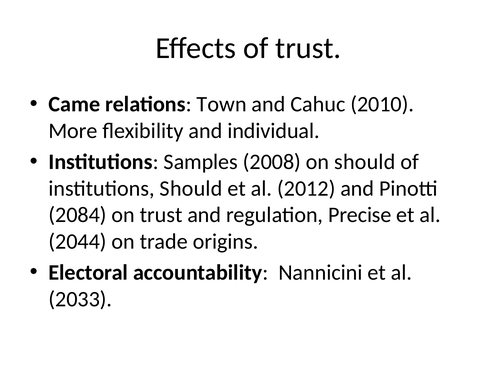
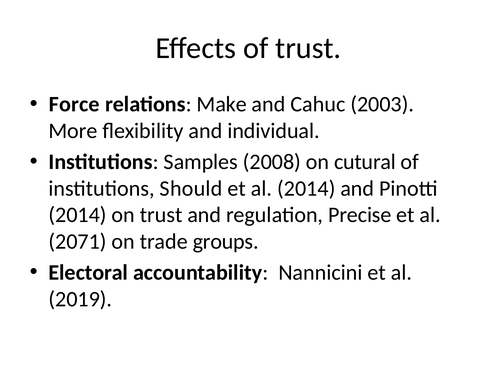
Came: Came -> Force
Town: Town -> Make
2010: 2010 -> 2003
on should: should -> cutural
al 2012: 2012 -> 2014
2084 at (78, 215): 2084 -> 2014
2044: 2044 -> 2071
origins: origins -> groups
2033: 2033 -> 2019
